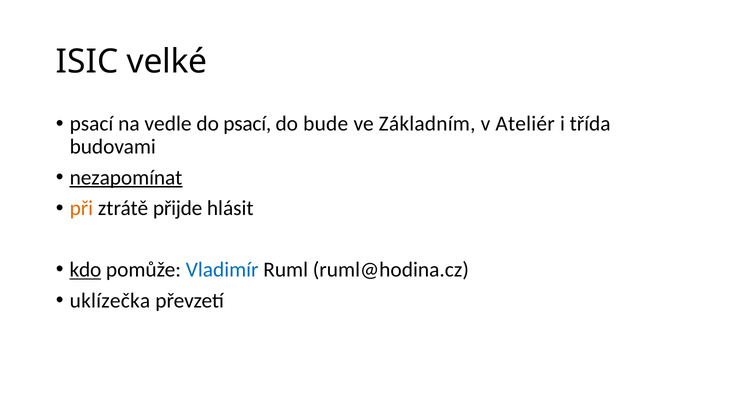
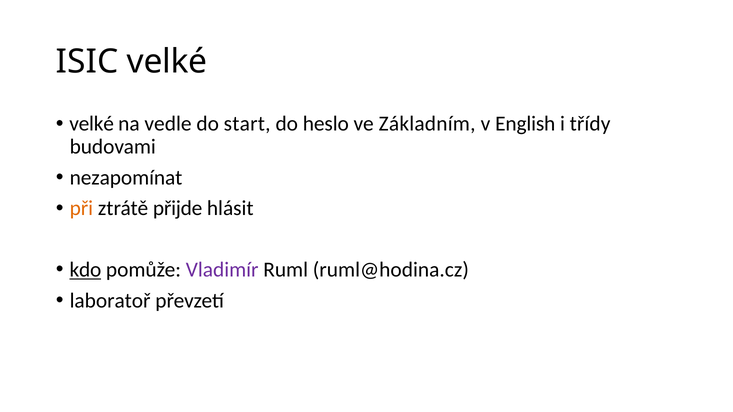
psací at (91, 124): psací -> velké
do psací: psací -> start
bude: bude -> heslo
Ateliér: Ateliér -> English
třída: třída -> třídy
nezapomínat underline: present -> none
Vladimír colour: blue -> purple
uklízečka: uklízečka -> laboratoř
